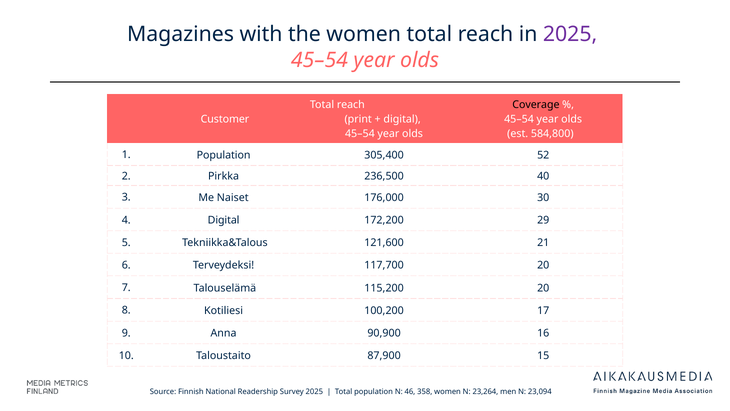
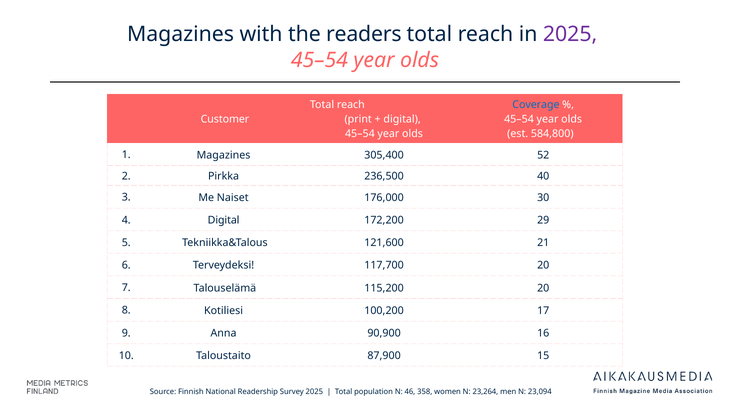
the women: women -> readers
Coverage colour: black -> blue
1 Population: Population -> Magazines
